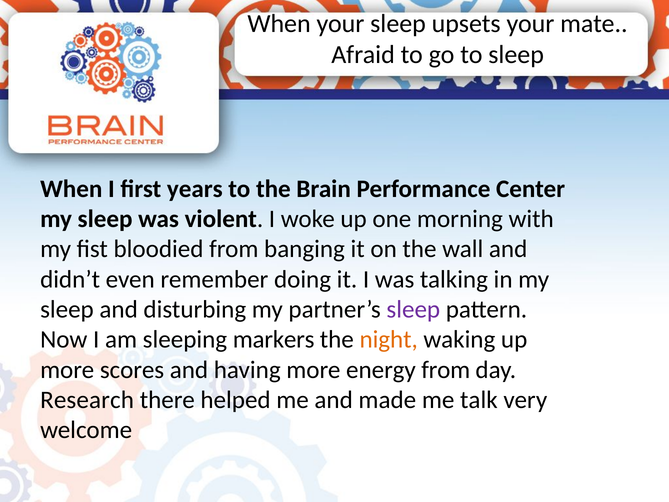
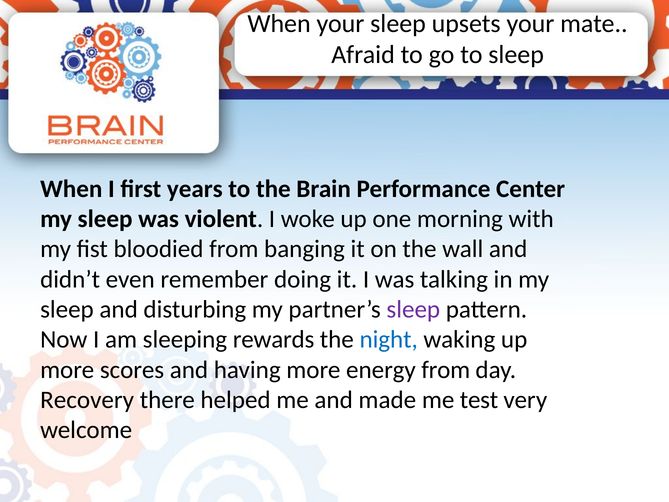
markers: markers -> rewards
night colour: orange -> blue
Research: Research -> Recovery
talk: talk -> test
